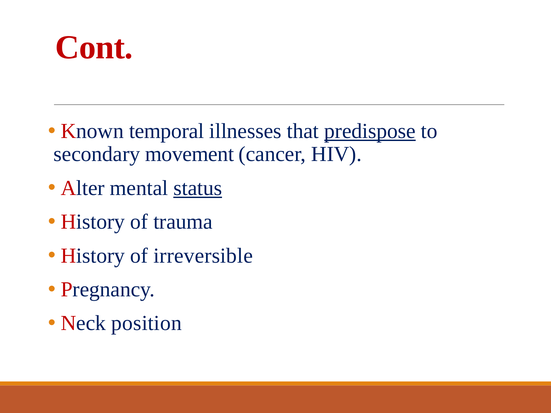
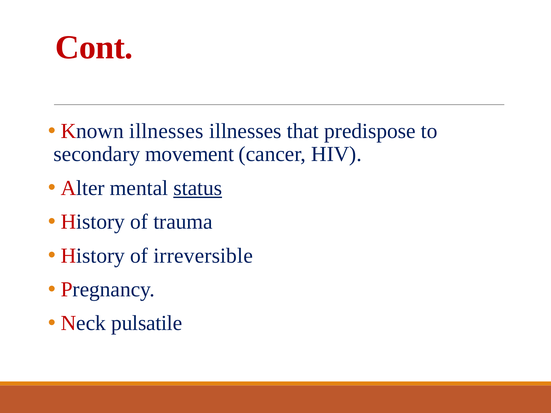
Known temporal: temporal -> illnesses
predispose underline: present -> none
position: position -> pulsatile
